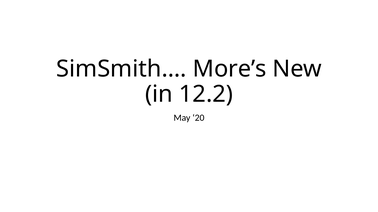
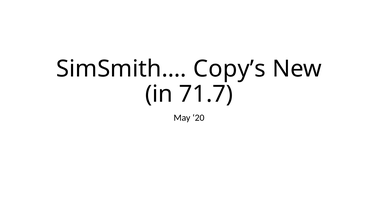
More’s: More’s -> Copy’s
12.2: 12.2 -> 71.7
